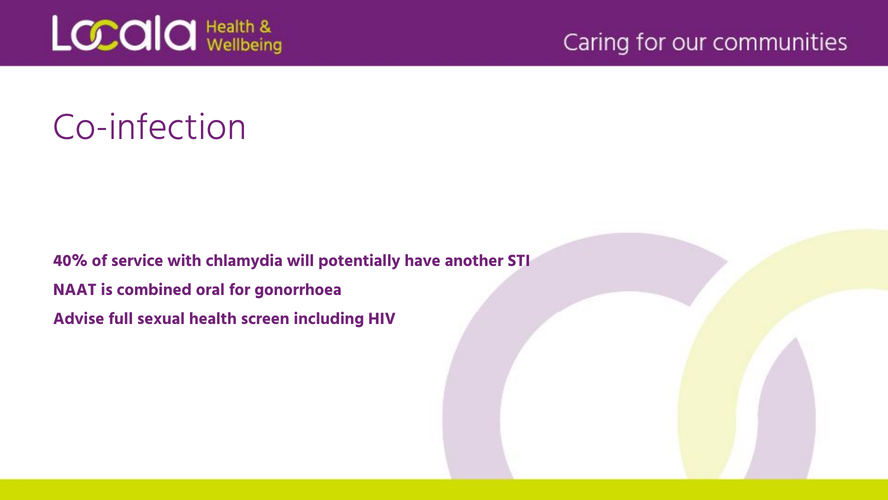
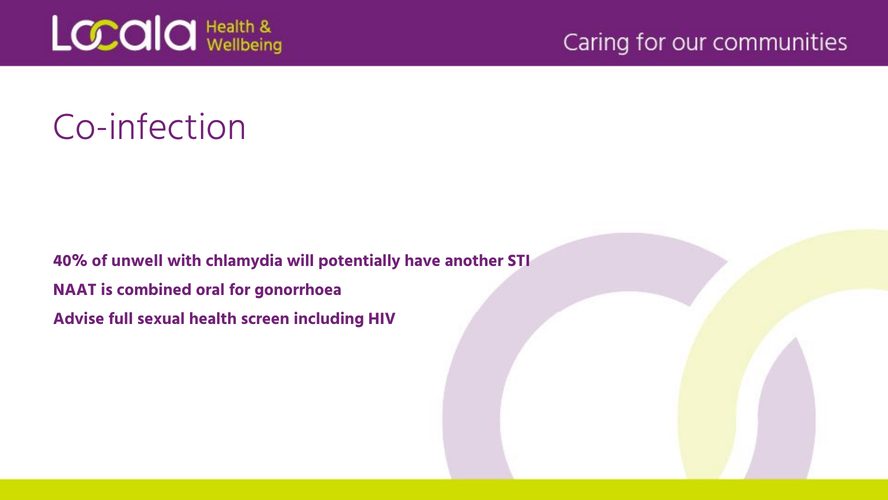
service: service -> unwell
